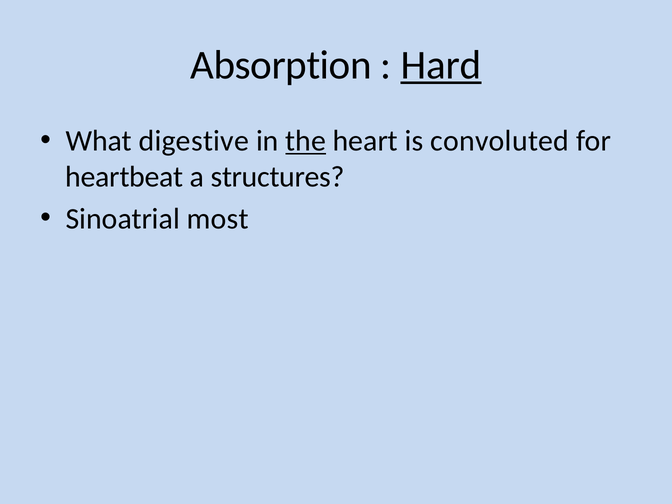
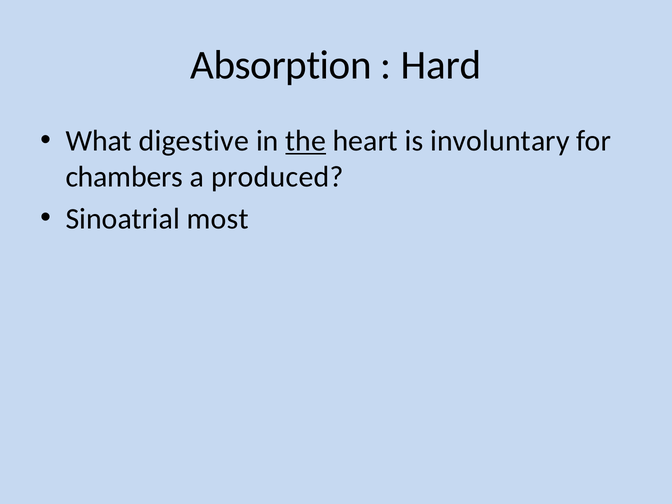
Hard underline: present -> none
convoluted: convoluted -> involuntary
heartbeat: heartbeat -> chambers
structures: structures -> produced
